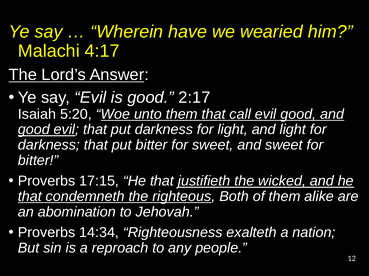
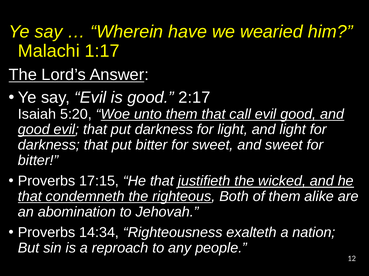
4:17: 4:17 -> 1:17
